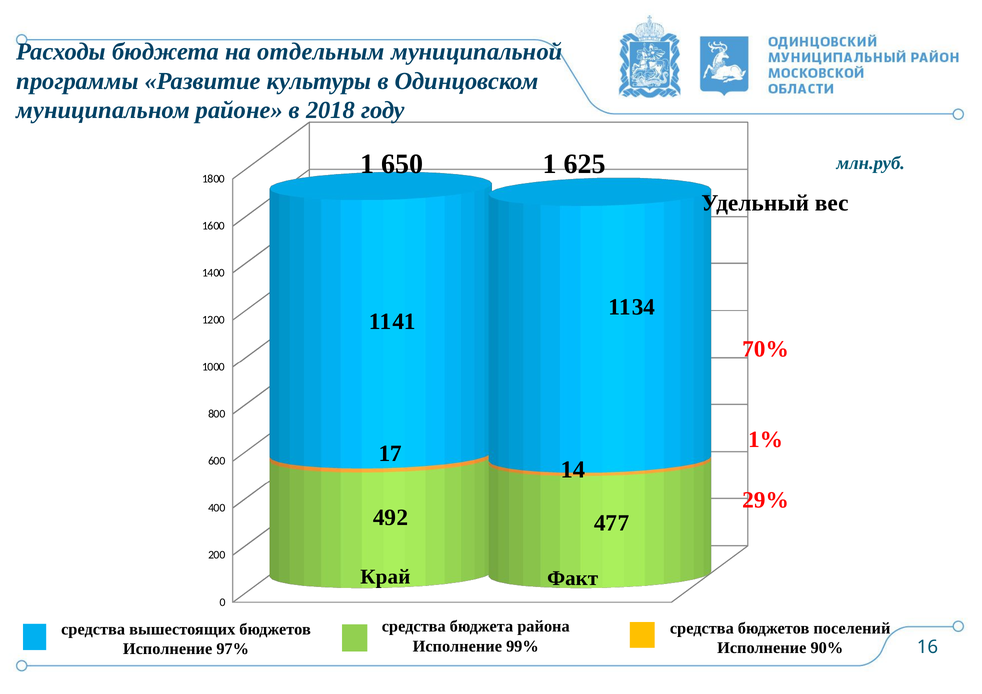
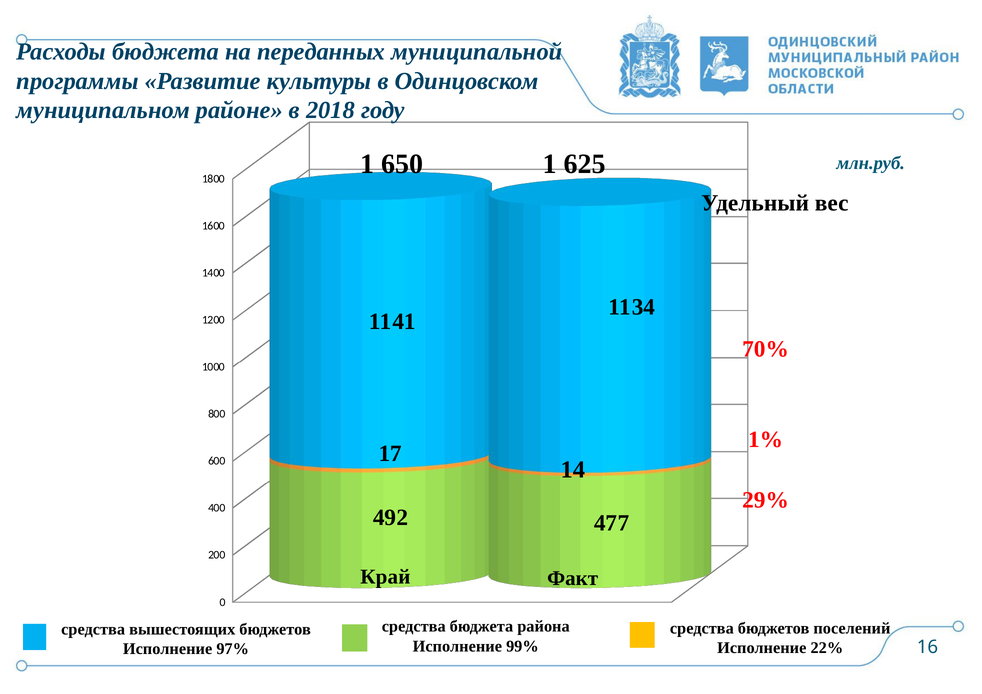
отдельным: отдельным -> переданных
90%: 90% -> 22%
